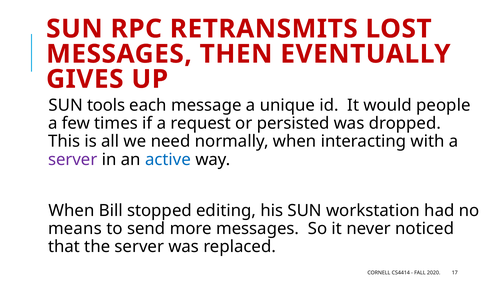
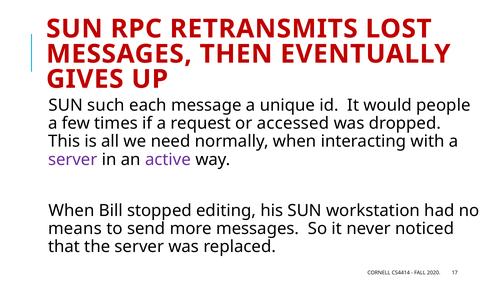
tools: tools -> such
persisted: persisted -> accessed
active colour: blue -> purple
